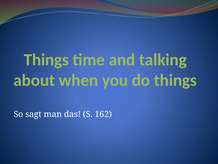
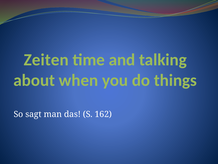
Things at (46, 60): Things -> Zeiten
